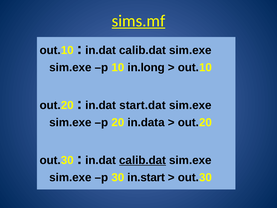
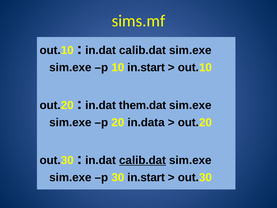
sims.mf underline: present -> none
10 in.long: in.long -> in.start
start.dat: start.dat -> them.dat
